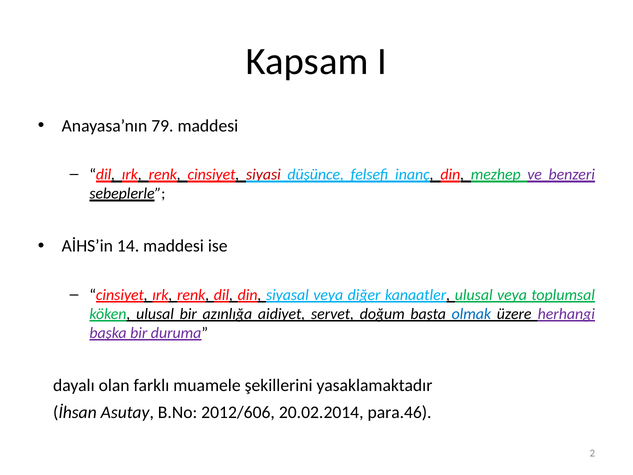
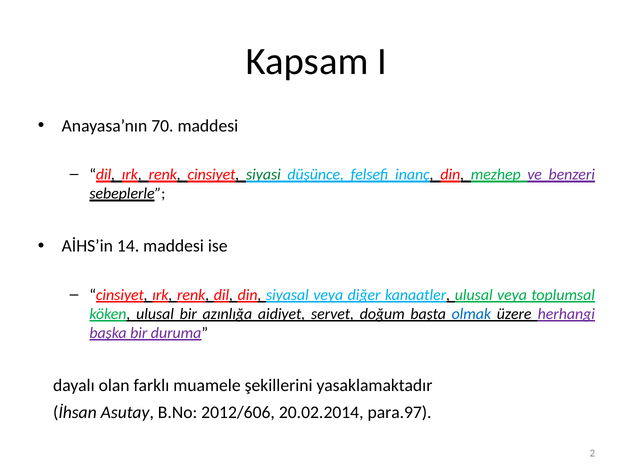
79: 79 -> 70
siyasi colour: red -> green
para.46: para.46 -> para.97
